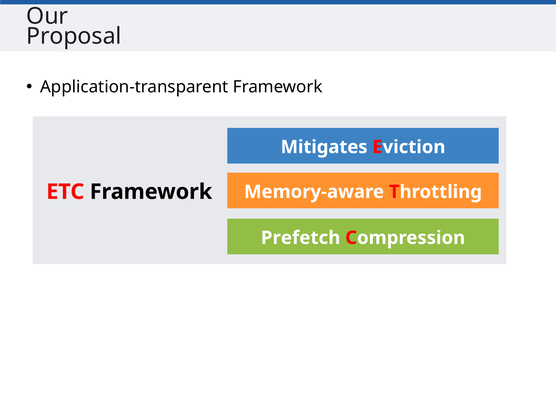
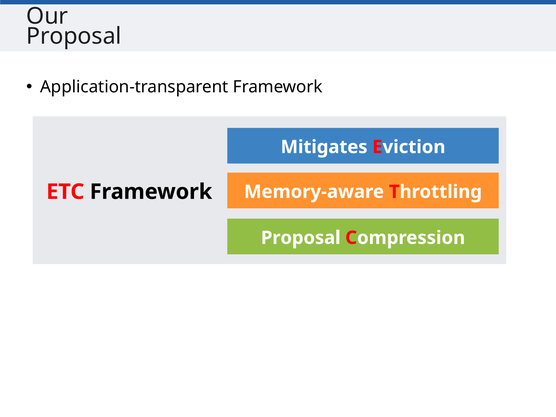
Prefetch at (301, 238): Prefetch -> Proposal
